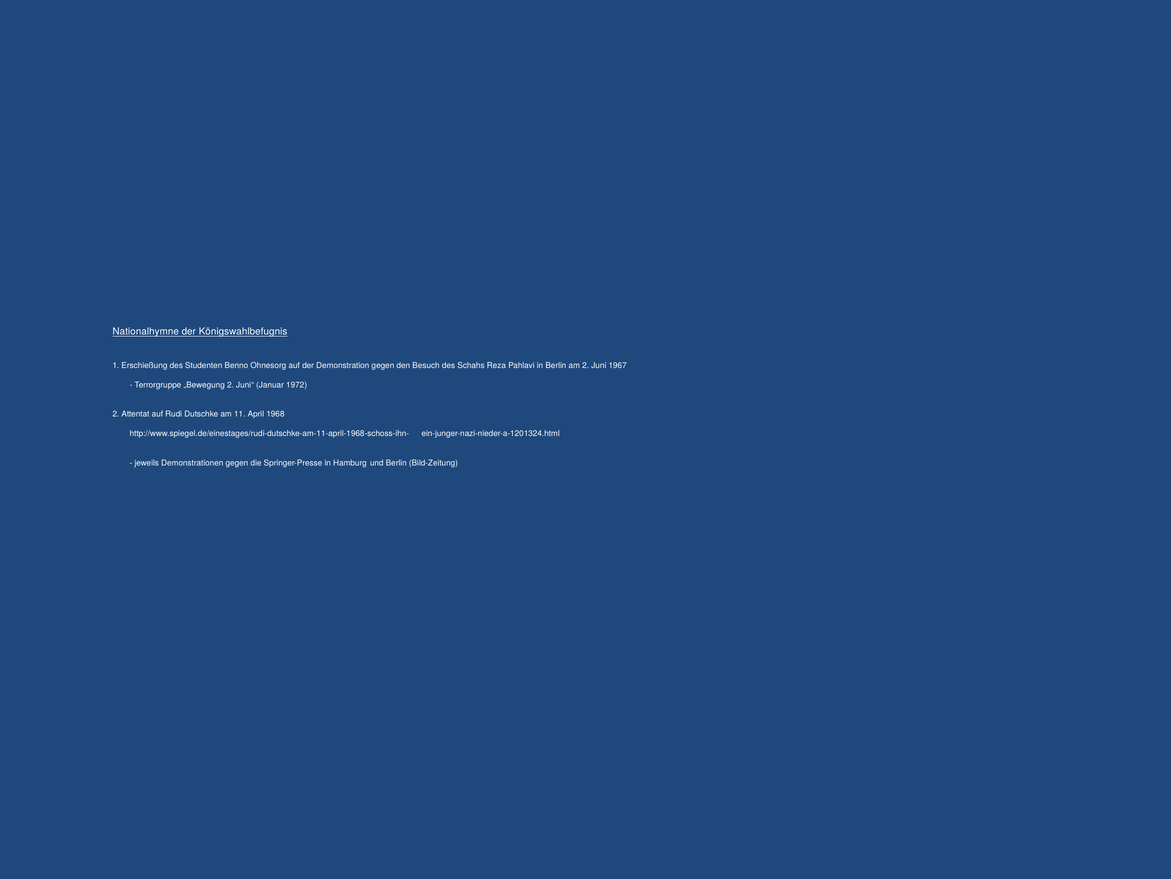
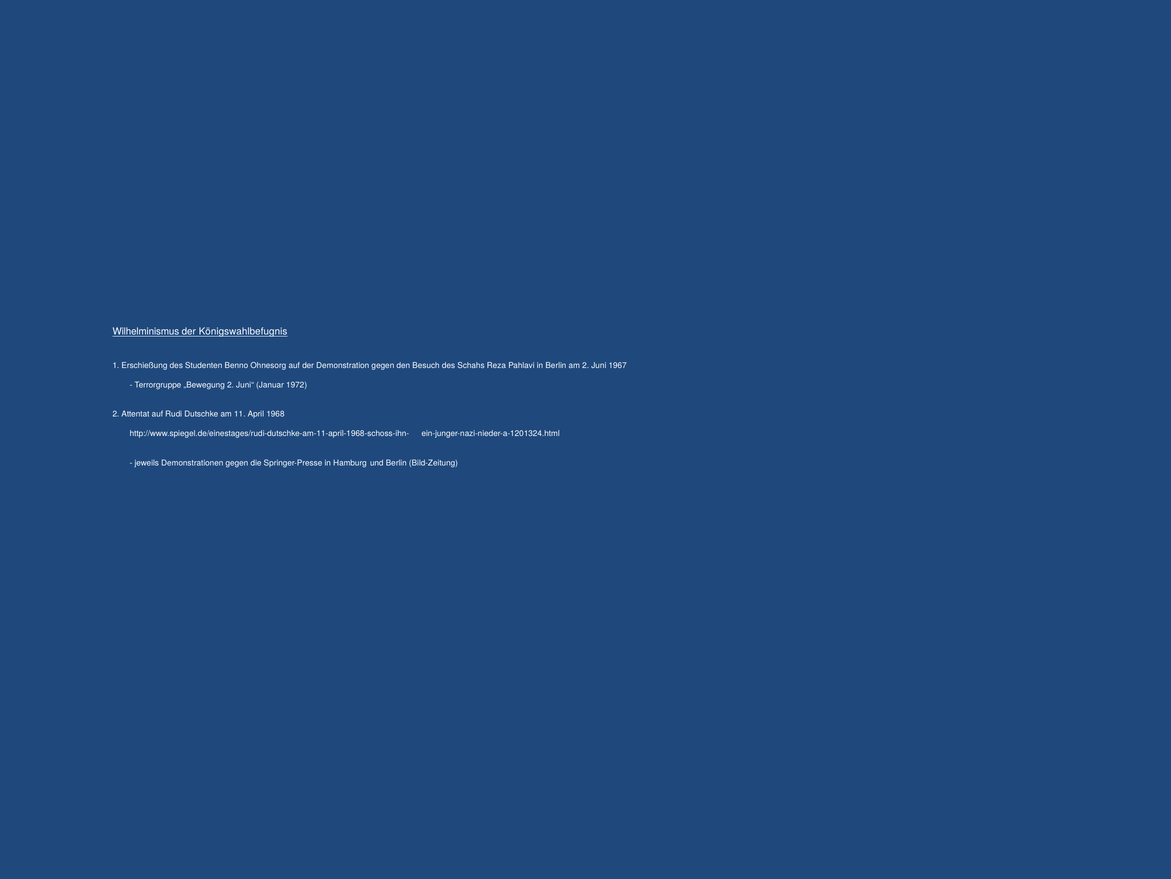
Nationalhymne: Nationalhymne -> Wilhelminismus
